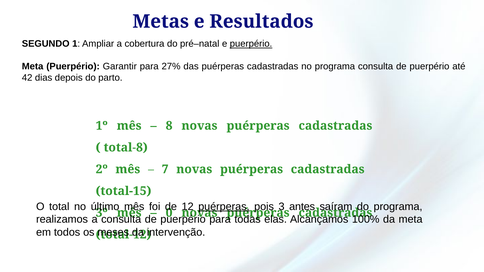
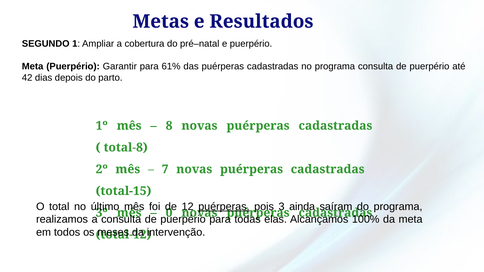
puerpério at (251, 44) underline: present -> none
27%: 27% -> 61%
antes: antes -> ainda
